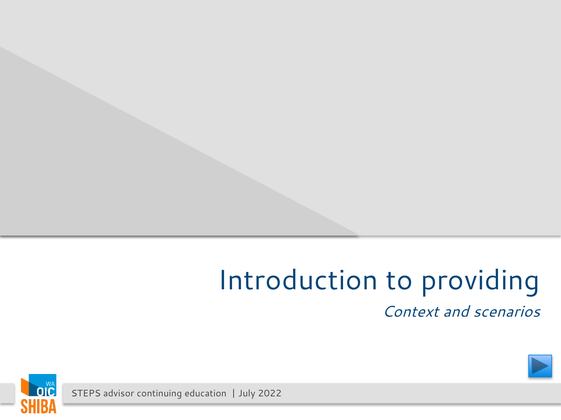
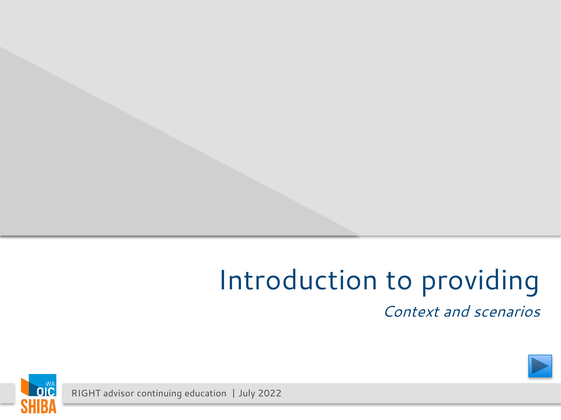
STEPS: STEPS -> RIGHT
